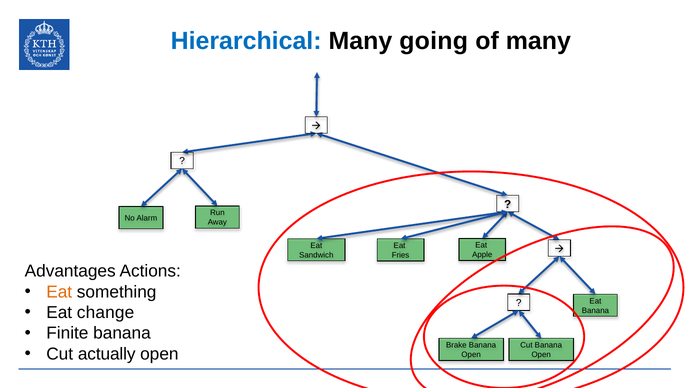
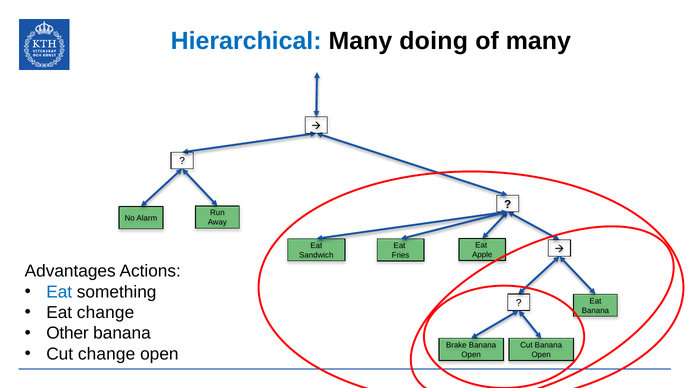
going: going -> doing
Eat at (59, 292) colour: orange -> blue
Finite: Finite -> Other
Cut actually: actually -> change
